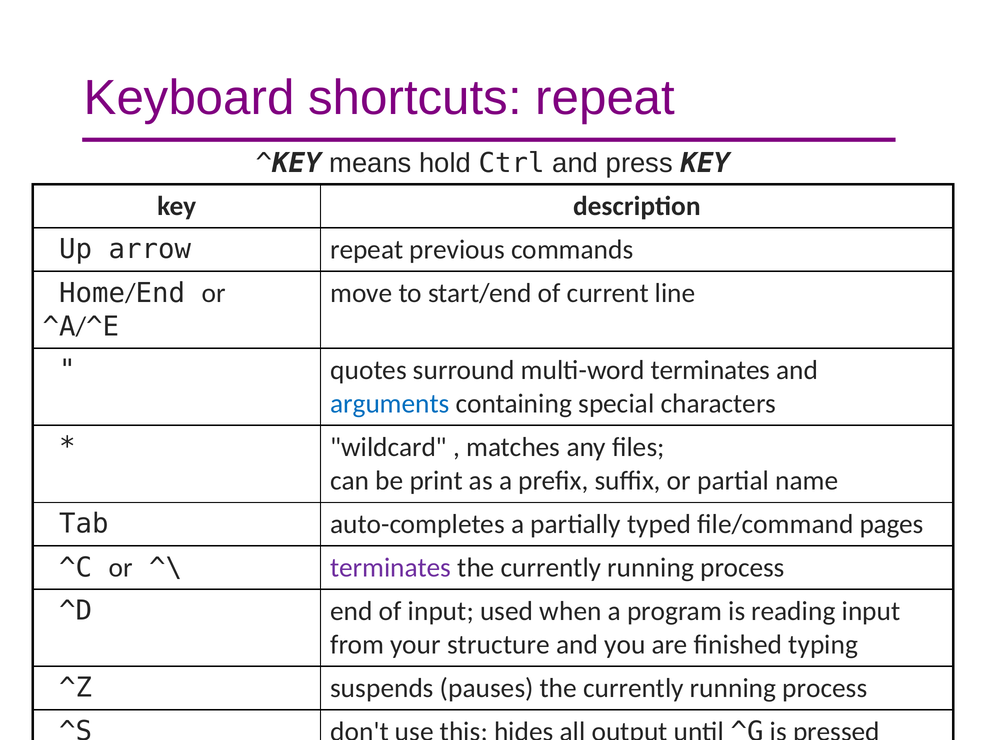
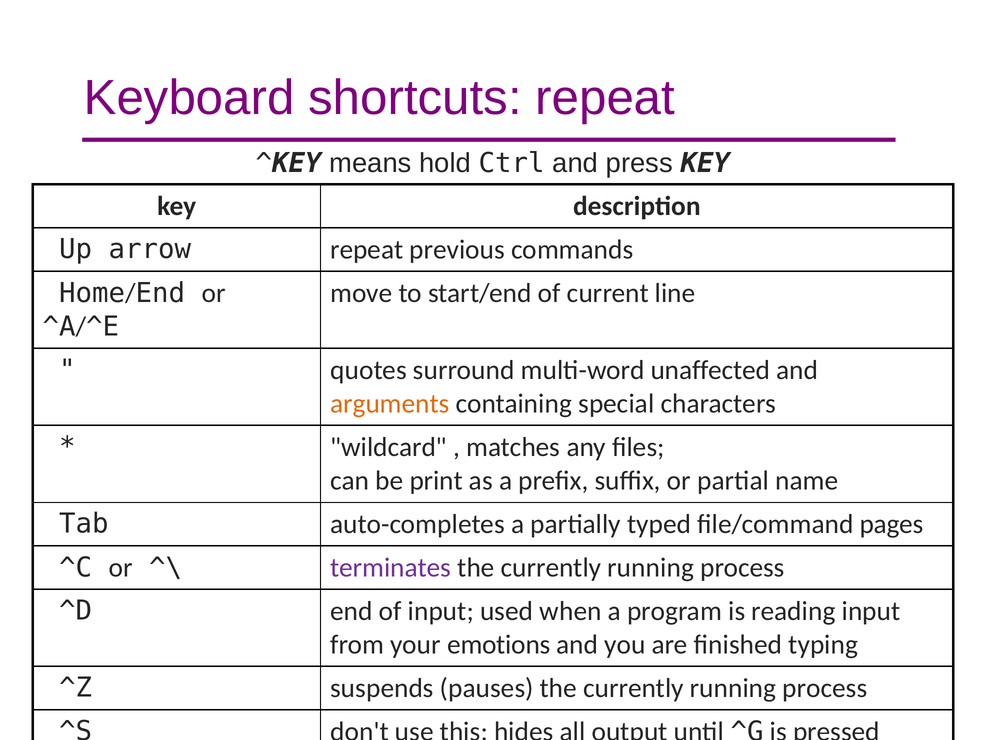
multi-word terminates: terminates -> unaffected
arguments colour: blue -> orange
structure: structure -> emotions
